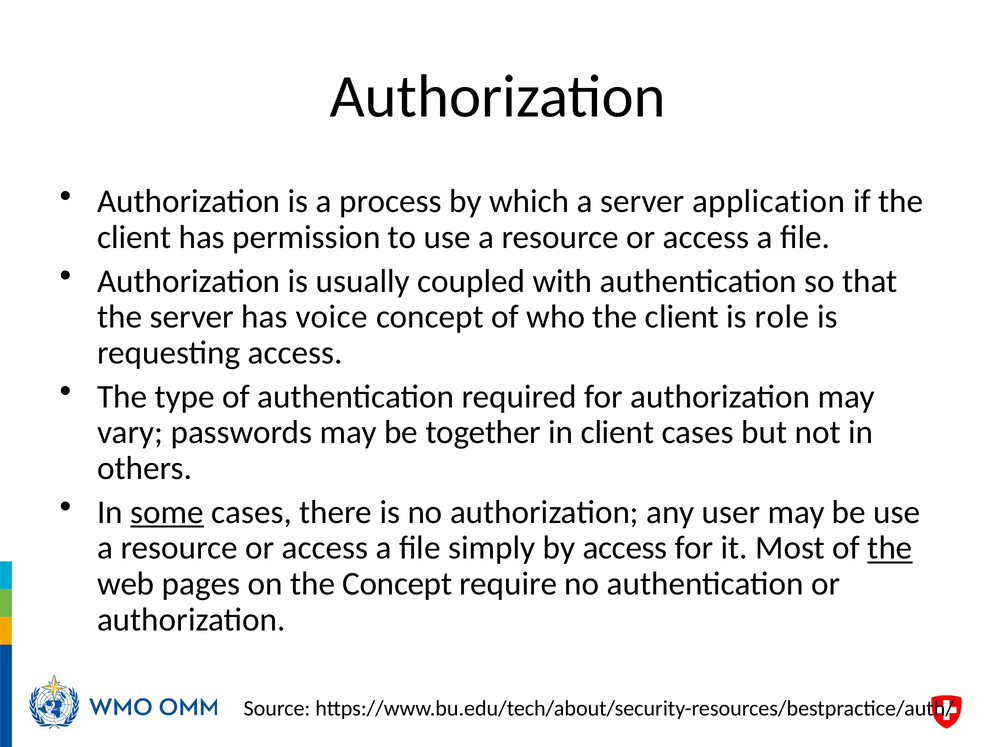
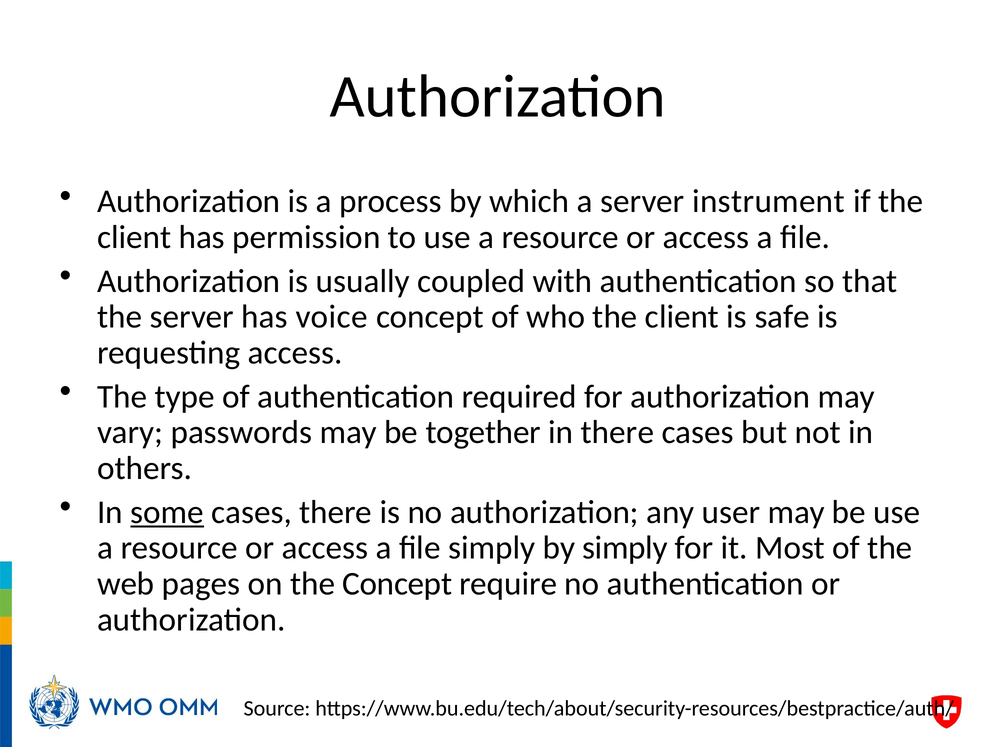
application: application -> instrument
role: role -> safe
in client: client -> there
by access: access -> simply
the at (890, 548) underline: present -> none
